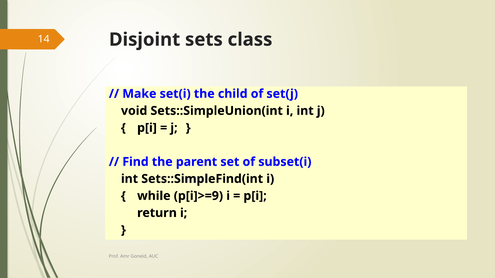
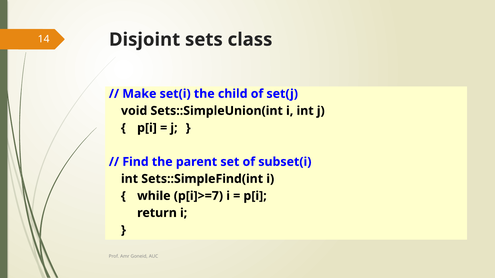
p[i]>=9: p[i]>=9 -> p[i]>=7
